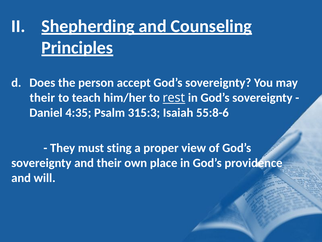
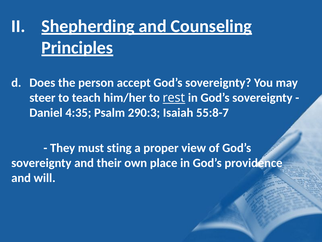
their at (42, 97): their -> steer
315:3: 315:3 -> 290:3
55:8-6: 55:8-6 -> 55:8-7
